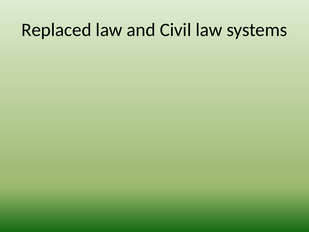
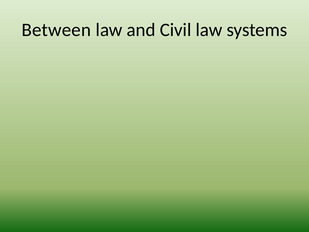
Replaced: Replaced -> Between
